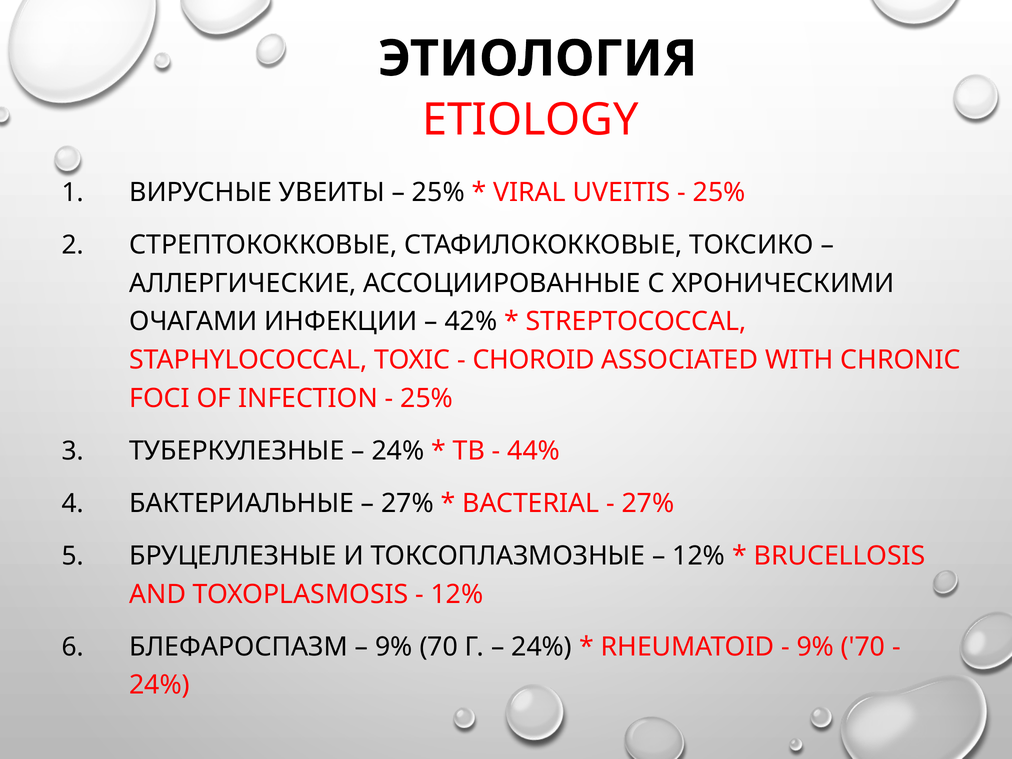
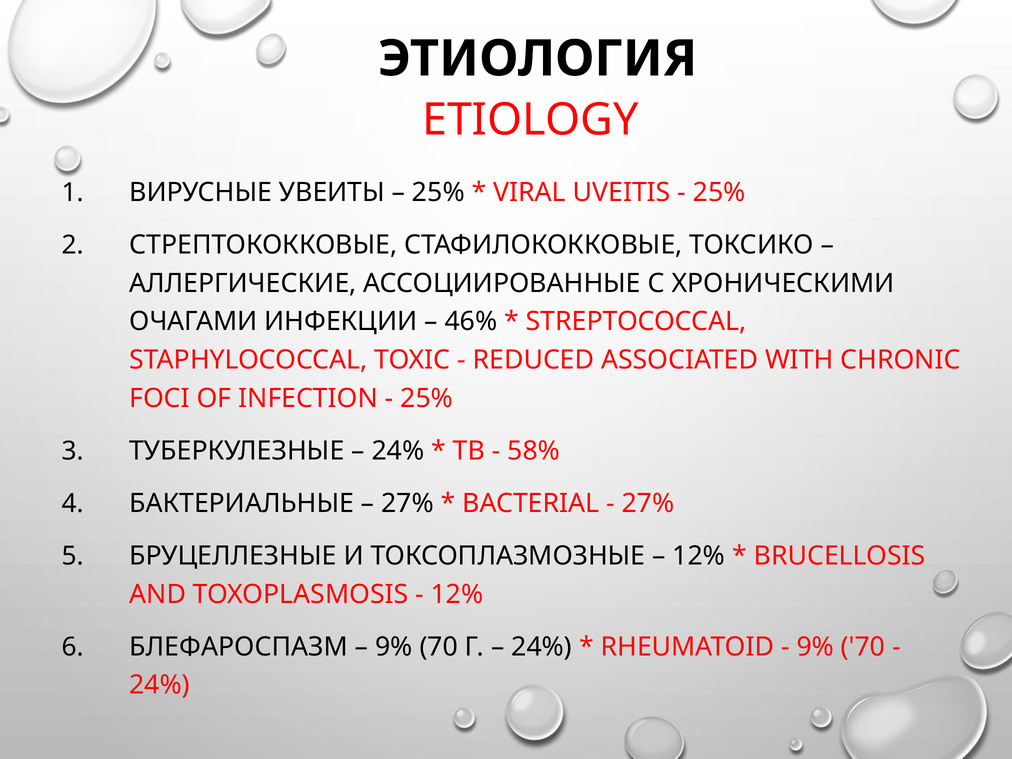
42%: 42% -> 46%
CHOROID: CHOROID -> REDUCED
44%: 44% -> 58%
